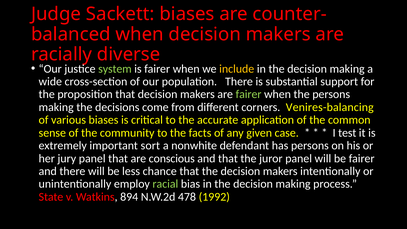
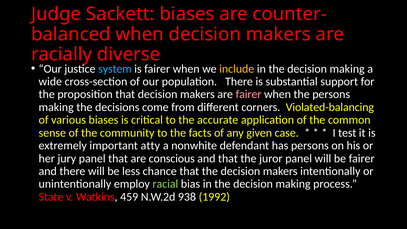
system colour: light green -> light blue
fairer at (249, 94) colour: light green -> pink
Venires-balancing: Venires-balancing -> Violated-balancing
sort: sort -> atty
894: 894 -> 459
478: 478 -> 938
